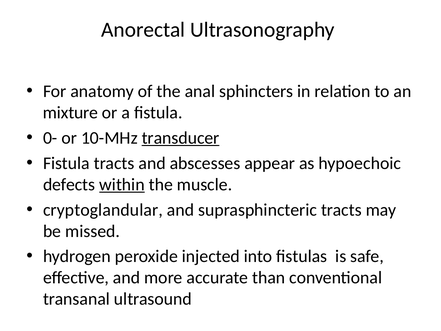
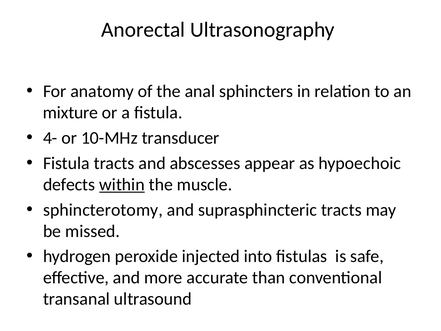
0-: 0- -> 4-
transducer underline: present -> none
cryptoglandular: cryptoglandular -> sphincterotomy
